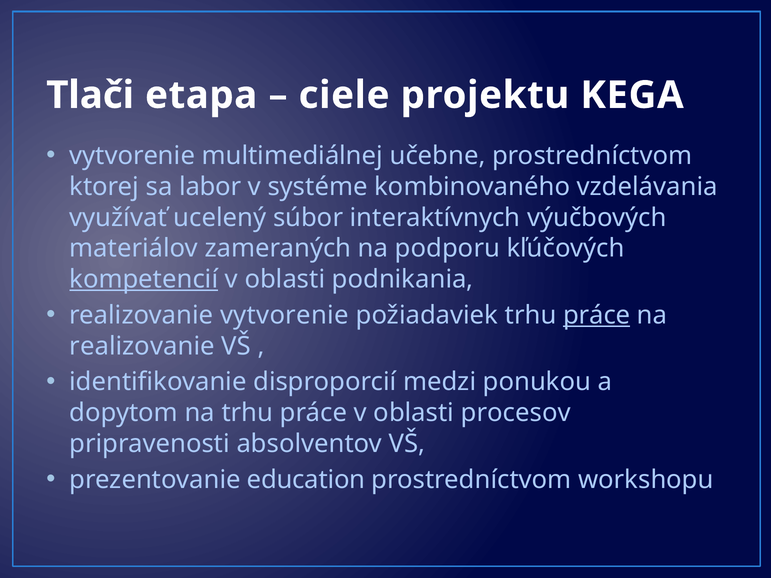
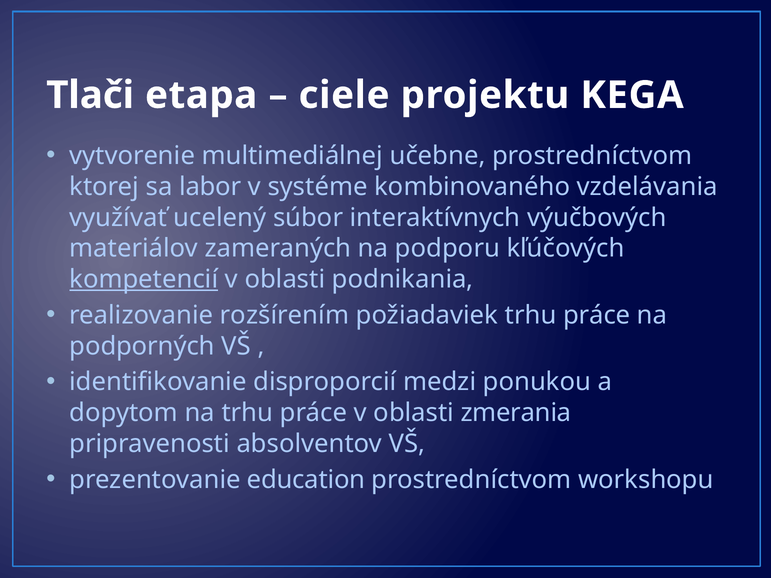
realizovanie vytvorenie: vytvorenie -> rozšírením
práce at (597, 315) underline: present -> none
realizovanie at (142, 346): realizovanie -> podporných
procesov: procesov -> zmerania
